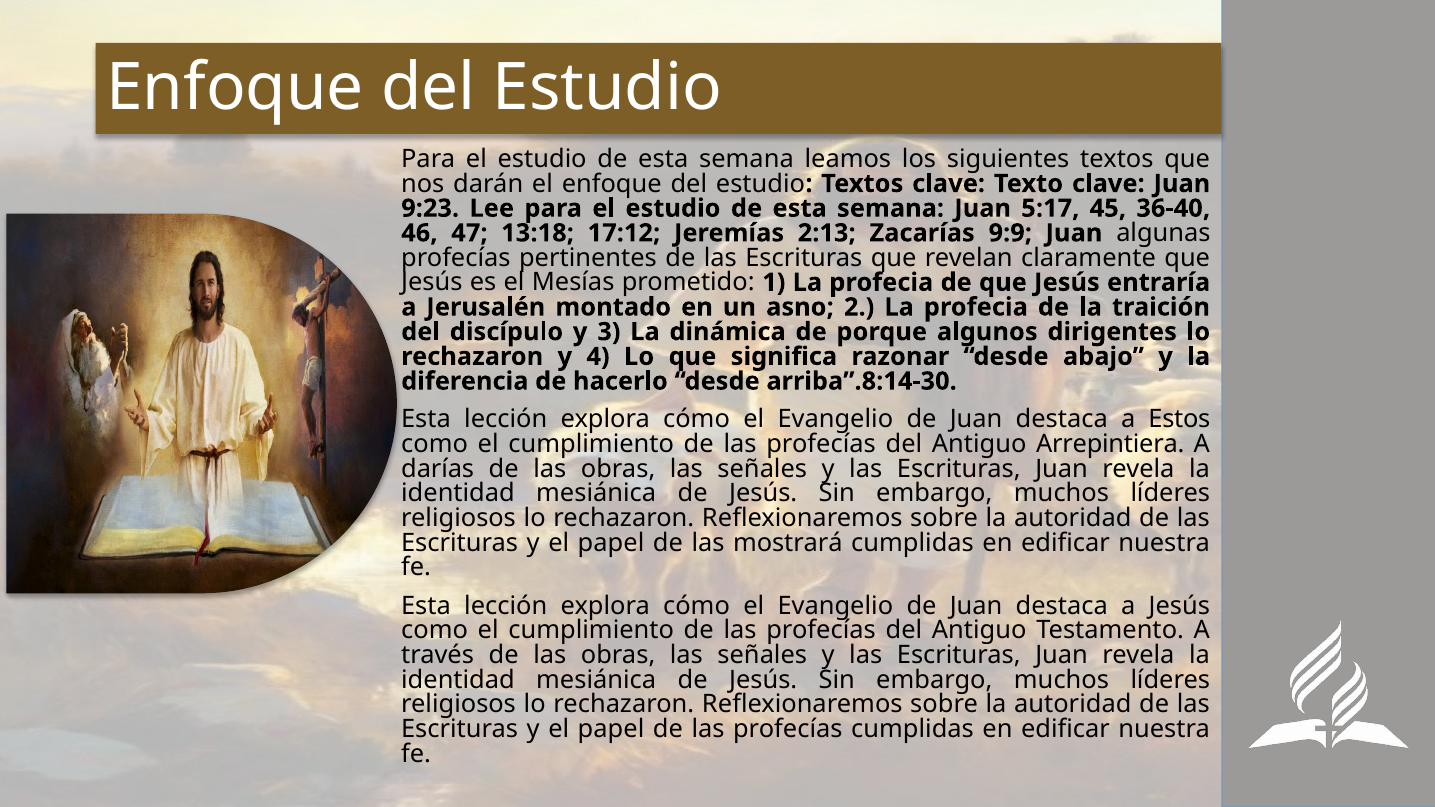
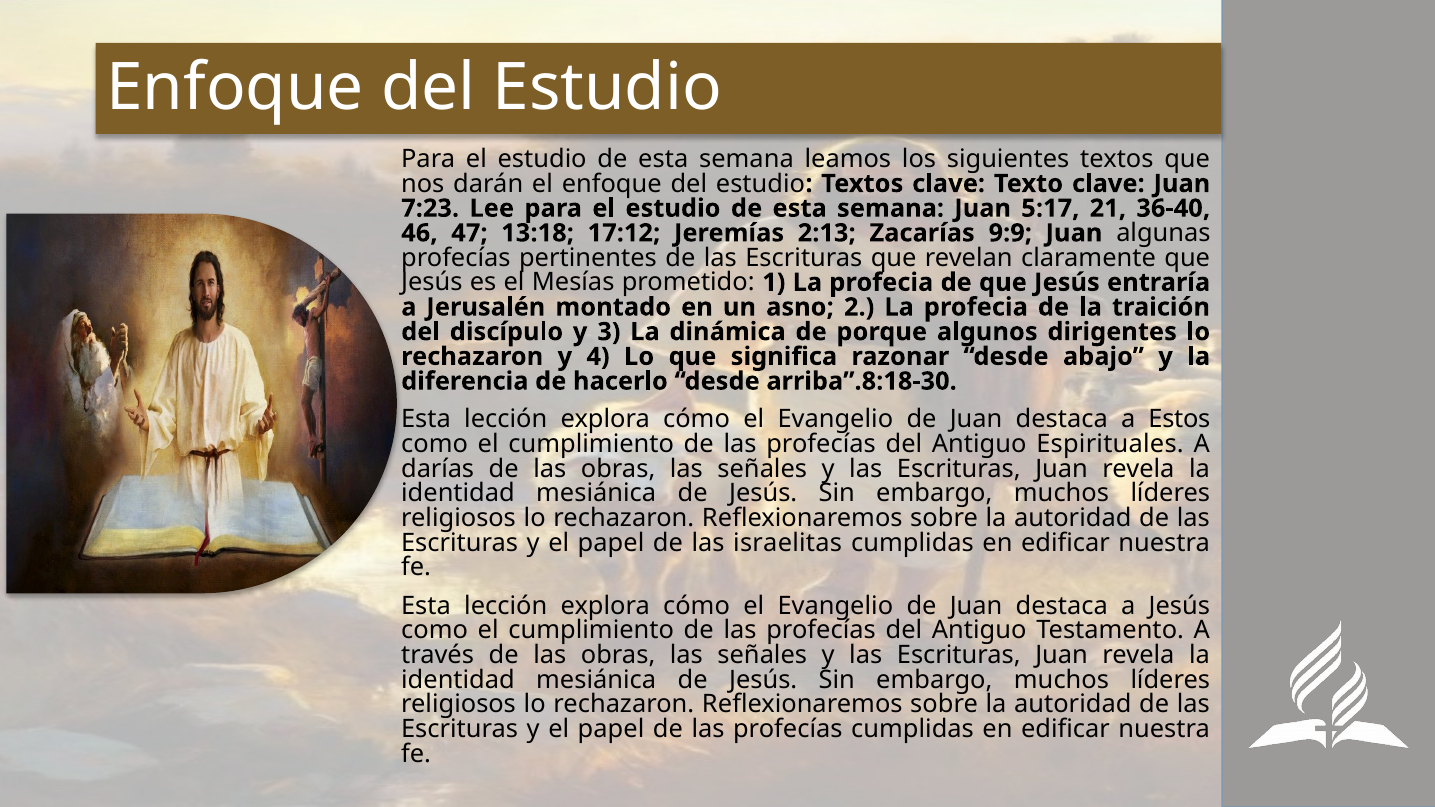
9:23: 9:23 -> 7:23
45: 45 -> 21
arriba”.8:14-30: arriba”.8:14-30 -> arriba”.8:18-30
Arrepintiera: Arrepintiera -> Espirituales
mostrará: mostrará -> israelitas
